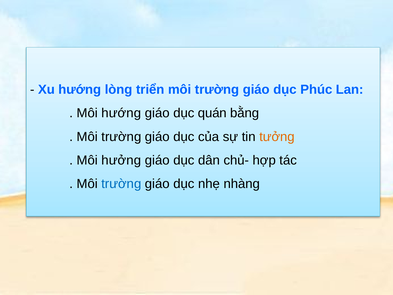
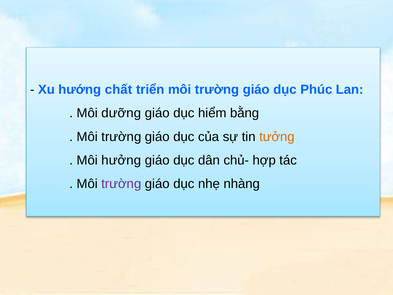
lòng: lòng -> chất
Môi hướng: hướng -> dưỡng
quán: quán -> hiểm
trường at (121, 184) colour: blue -> purple
